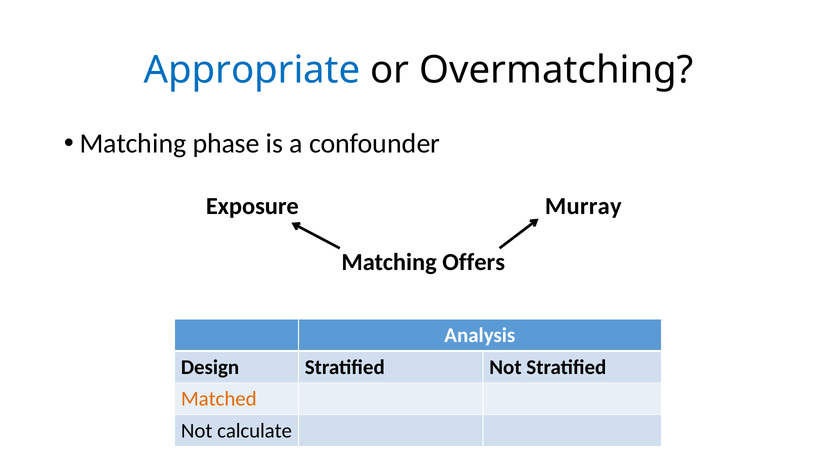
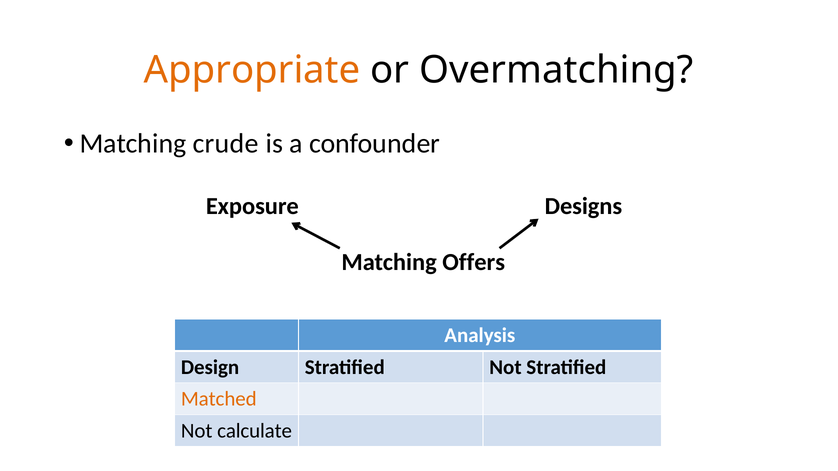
Appropriate colour: blue -> orange
phase: phase -> crude
Murray: Murray -> Designs
